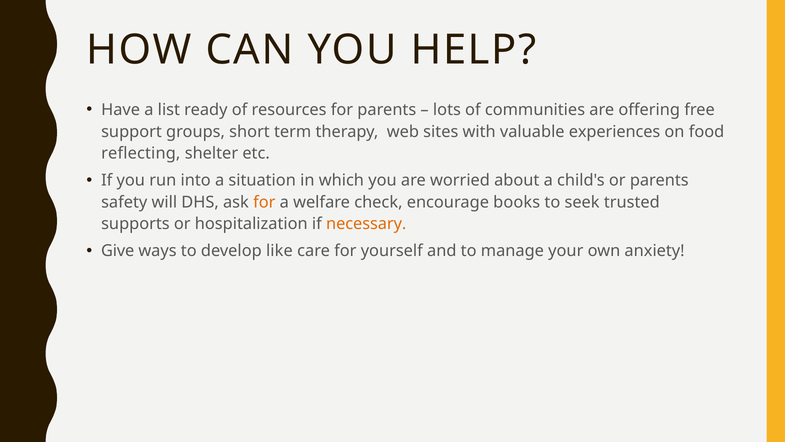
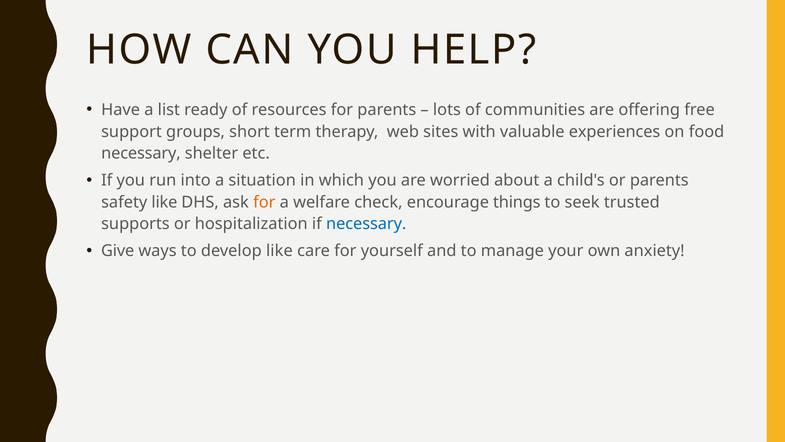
reflecting at (141, 153): reflecting -> necessary
safety will: will -> like
books: books -> things
necessary at (366, 224) colour: orange -> blue
